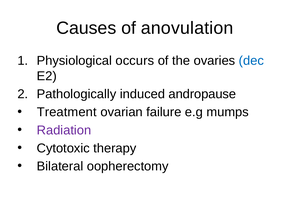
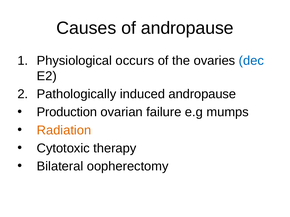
of anovulation: anovulation -> andropause
Treatment: Treatment -> Production
Radiation colour: purple -> orange
